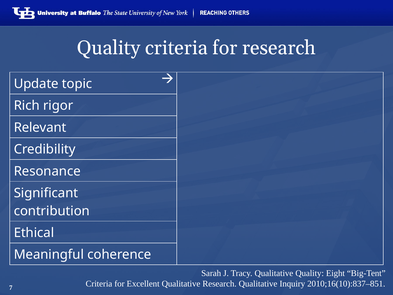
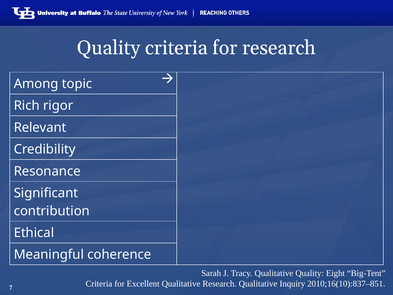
Update: Update -> Among
